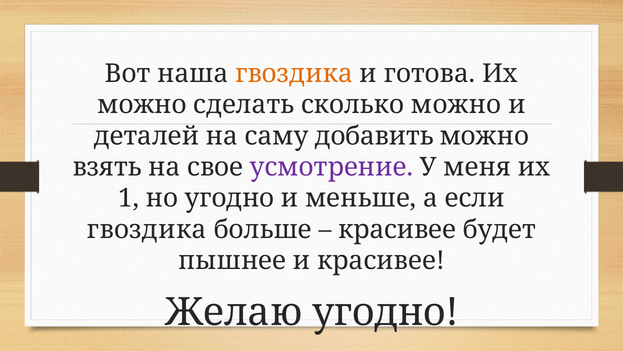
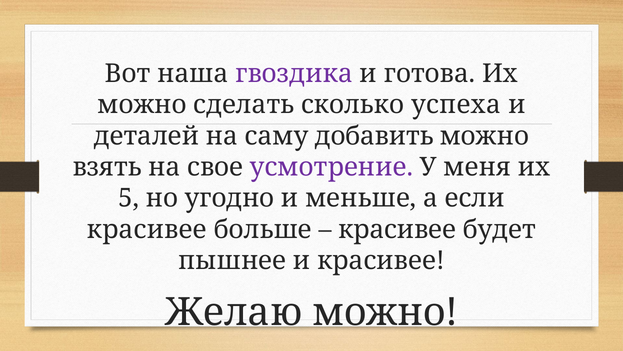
гвоздика at (294, 73) colour: orange -> purple
сколько можно: можно -> успеха
1: 1 -> 5
гвоздика at (147, 229): гвоздика -> красивее
Желаю угодно: угодно -> можно
